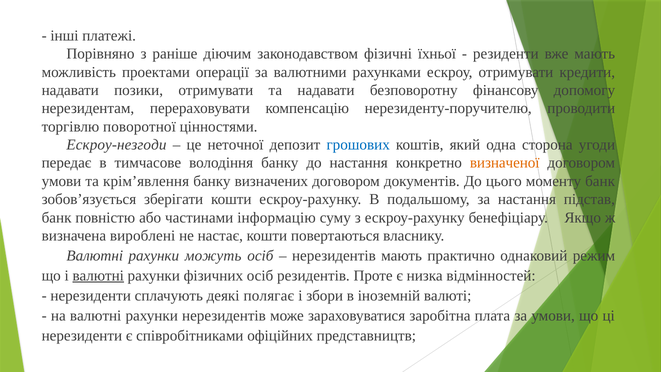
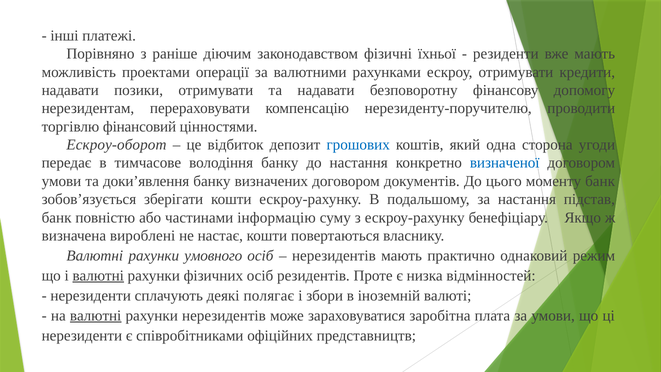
поворотної: поворотної -> фінансовий
Ескроу-незгоди: Ескроу-незгоди -> Ескроу-оборот
неточної: неточної -> відбиток
визначеної colour: orange -> blue
крім’явлення: крім’явлення -> доки’явлення
можуть: можуть -> умовного
валютні at (96, 316) underline: none -> present
